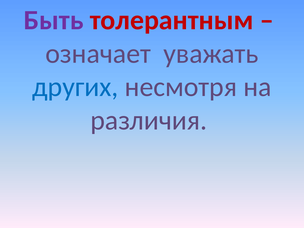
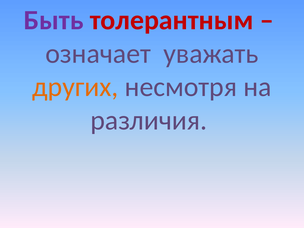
других colour: blue -> orange
